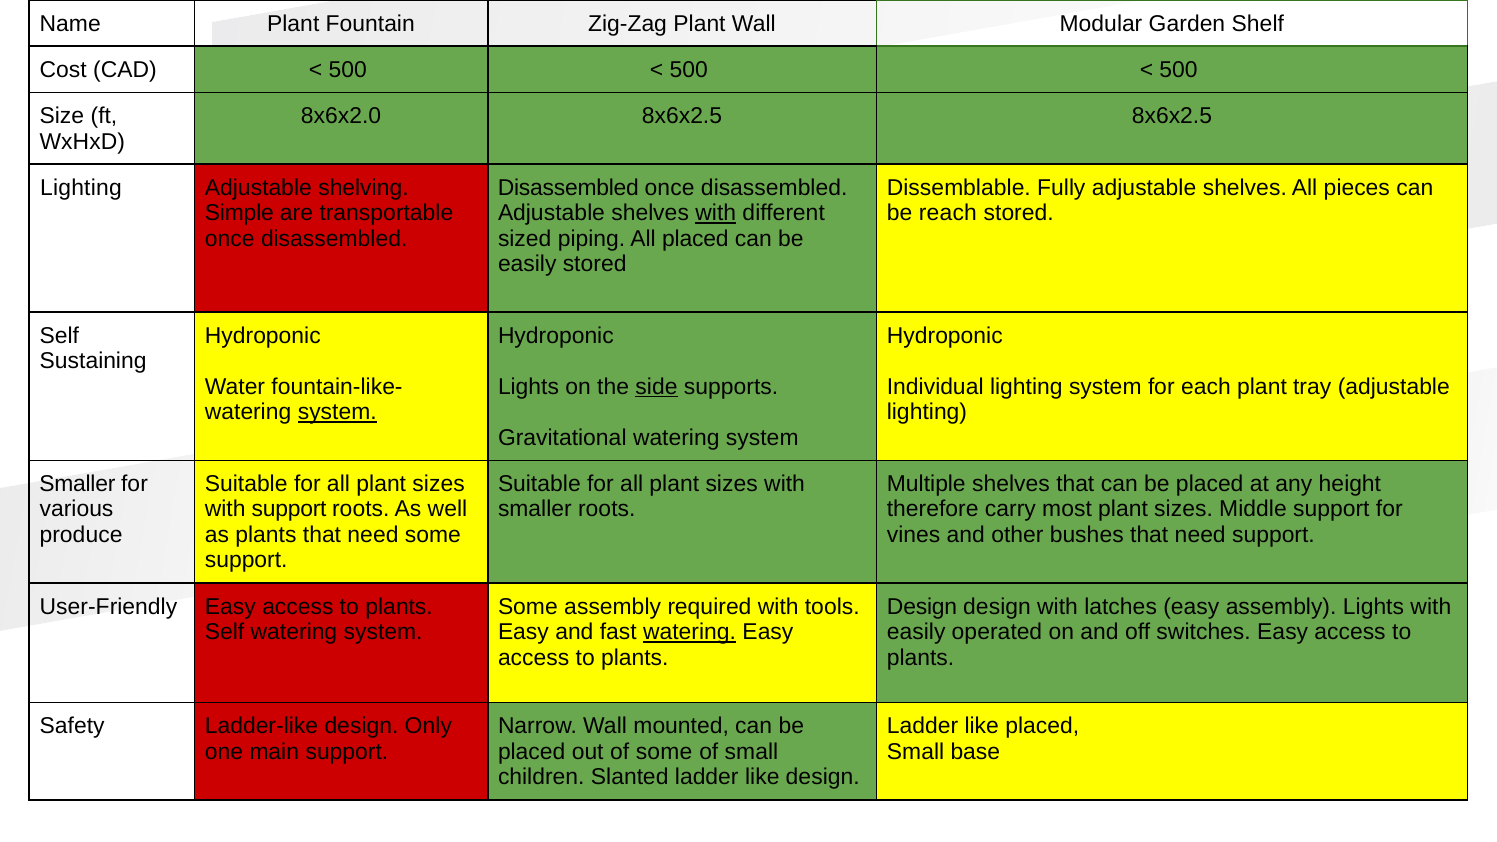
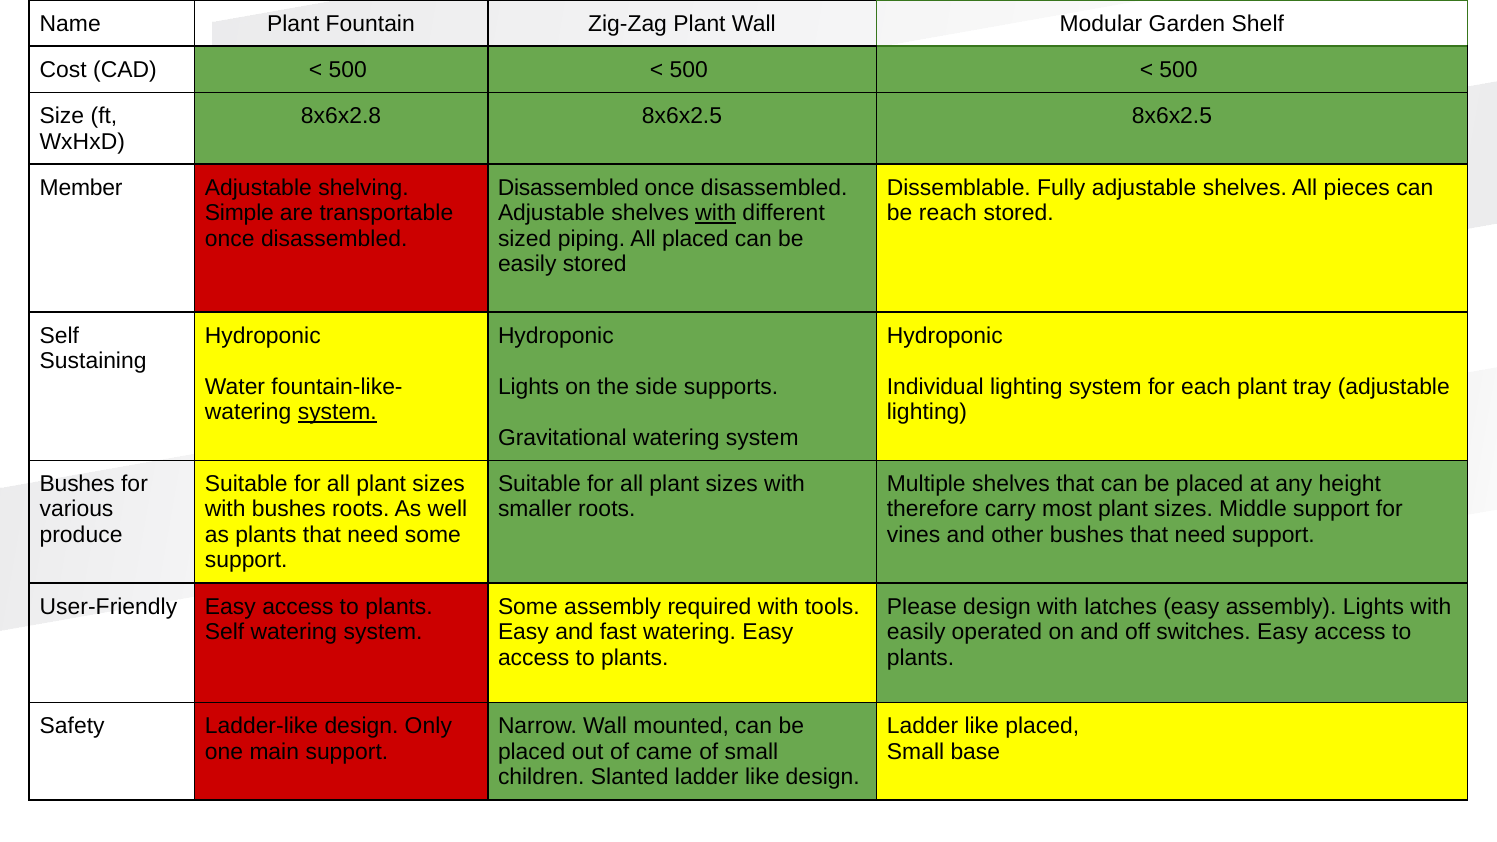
8x6x2.0: 8x6x2.0 -> 8x6x2.8
Lighting at (81, 188): Lighting -> Member
side underline: present -> none
Smaller at (77, 484): Smaller -> Bushes
with support: support -> bushes
Design at (922, 607): Design -> Please
watering at (689, 632) underline: present -> none
of some: some -> came
